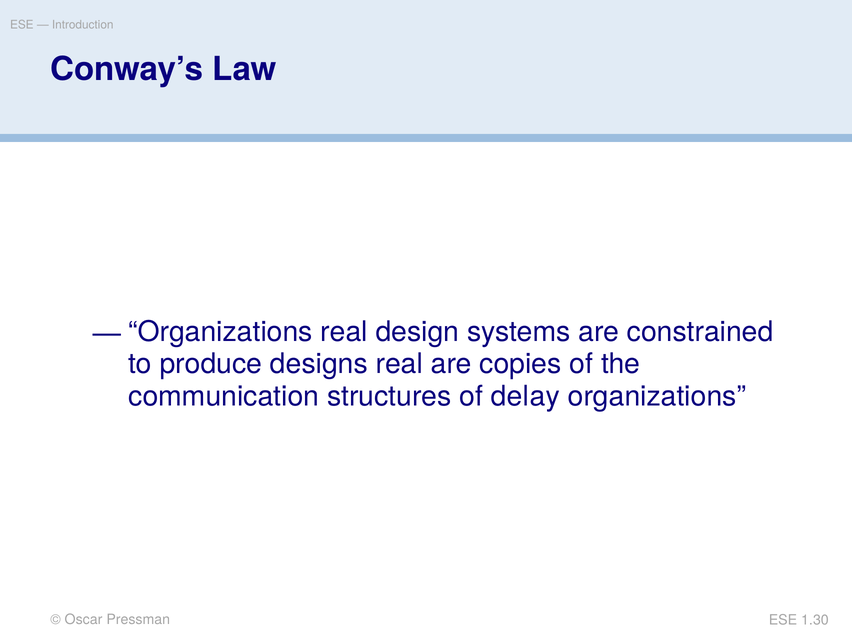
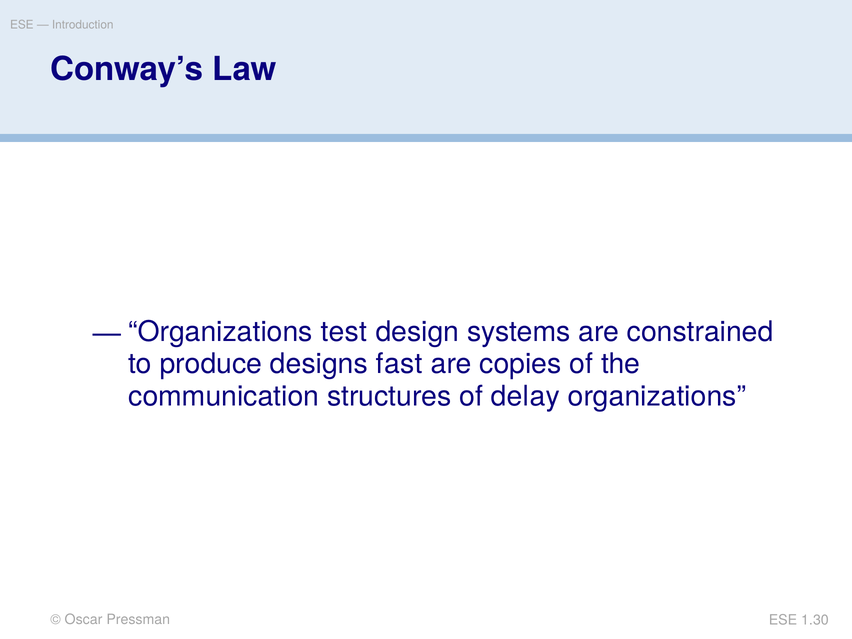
real at (344, 332): real -> test
designs real: real -> fast
